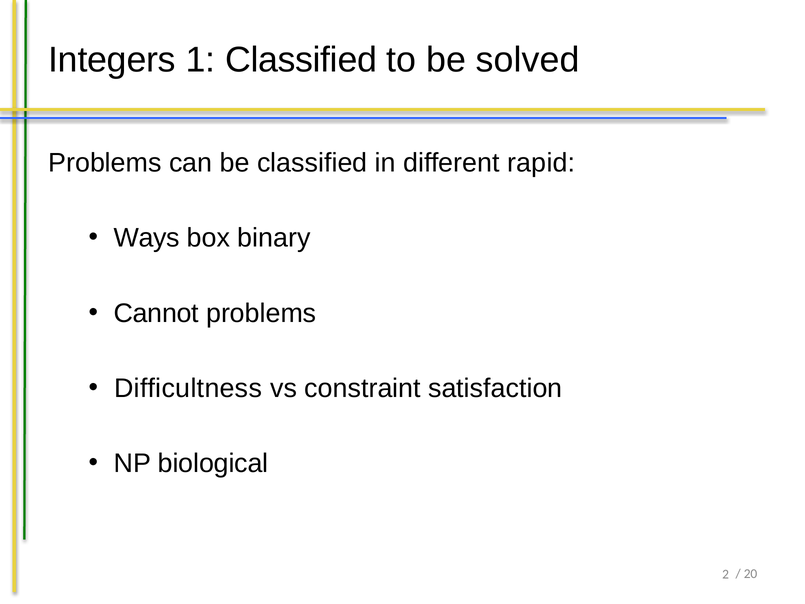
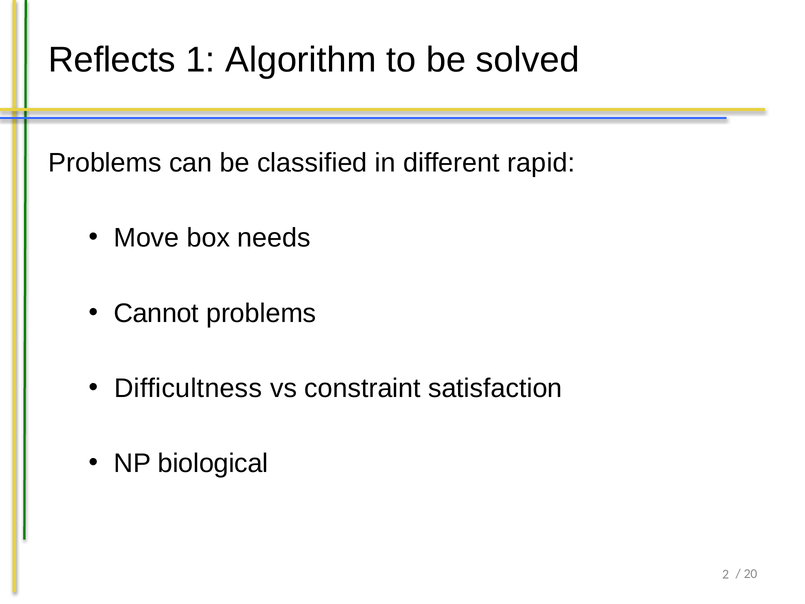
Integers: Integers -> Reflects
1 Classified: Classified -> Algorithm
Ways: Ways -> Move
binary: binary -> needs
